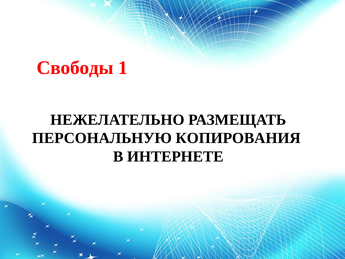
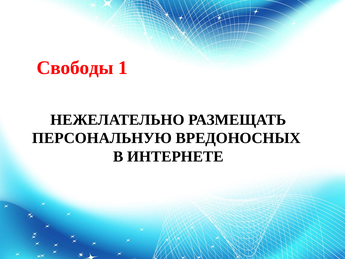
КОПИРОВАНИЯ: КОПИРОВАНИЯ -> ВРЕДОНОСНЫХ
